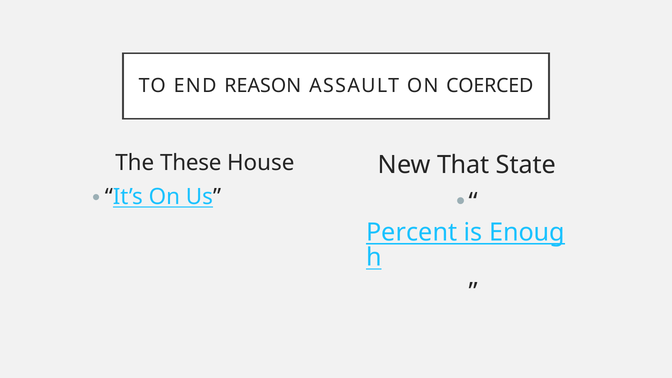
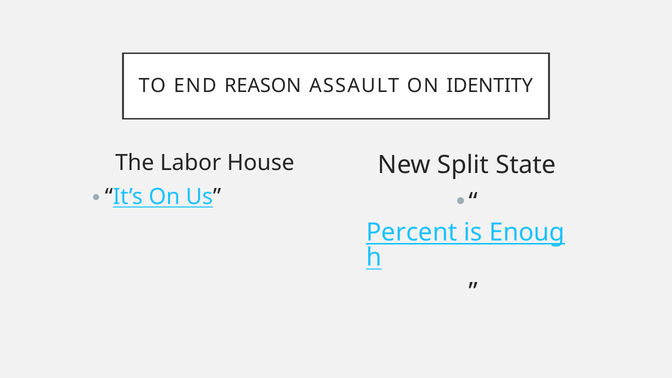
COERCED: COERCED -> IDENTITY
These: These -> Labor
That: That -> Split
